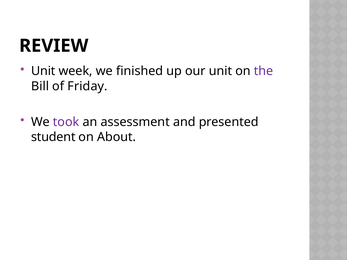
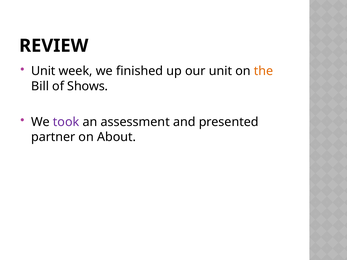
the colour: purple -> orange
Friday: Friday -> Shows
student: student -> partner
